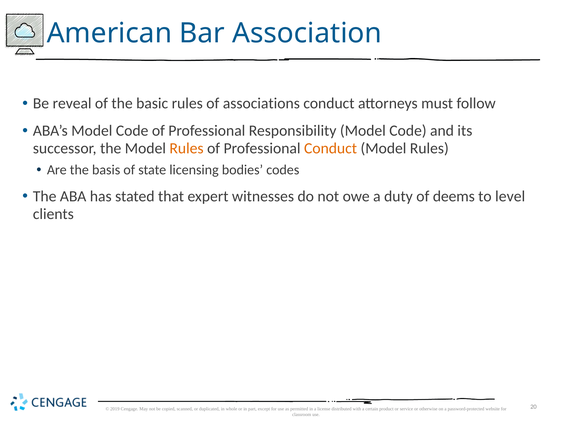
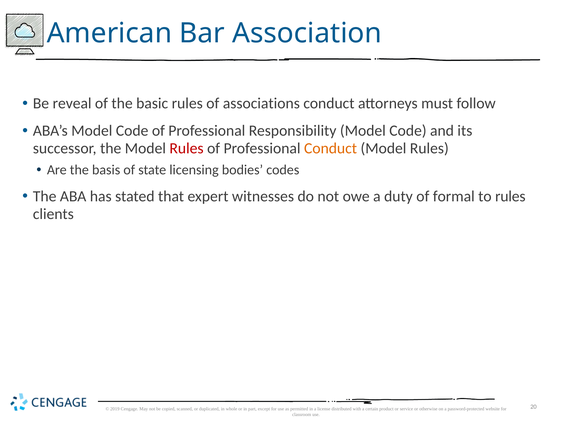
Rules at (186, 148) colour: orange -> red
deems: deems -> formal
to level: level -> rules
